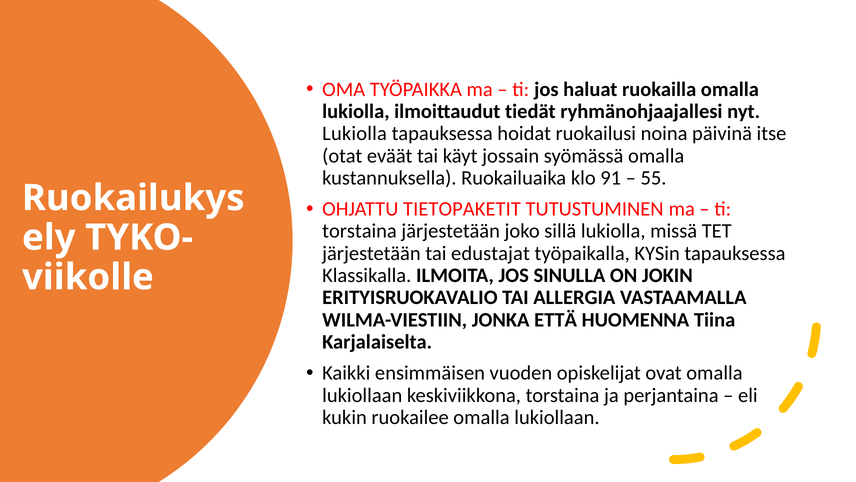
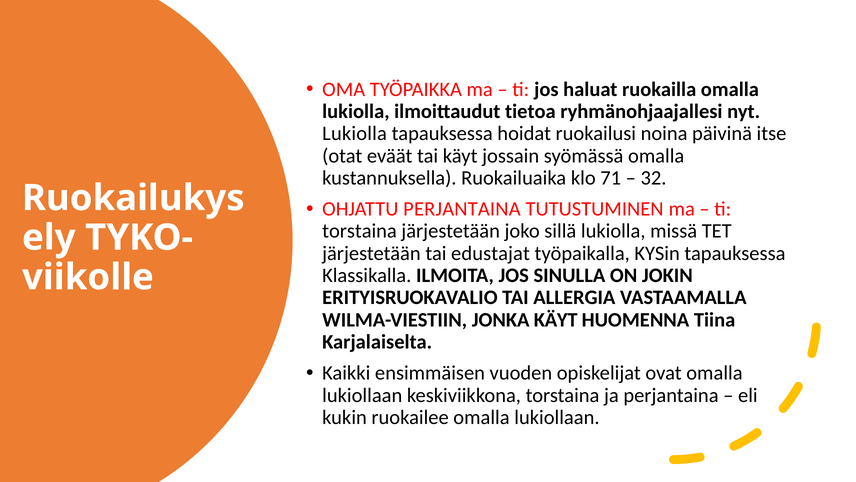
tiedät: tiedät -> tietoa
91: 91 -> 71
55: 55 -> 32
OHJATTU TIETOPAKETIT: TIETOPAKETIT -> PERJANTAINA
JONKA ETTÄ: ETTÄ -> KÄYT
